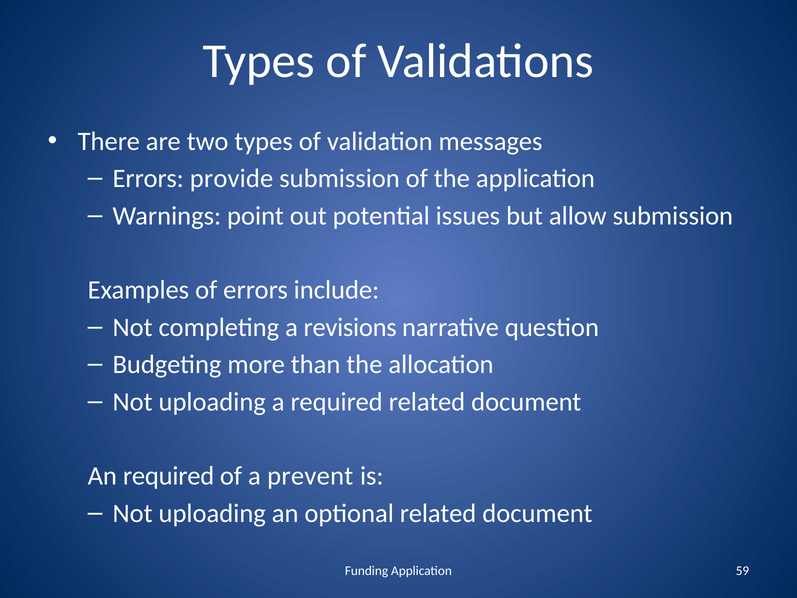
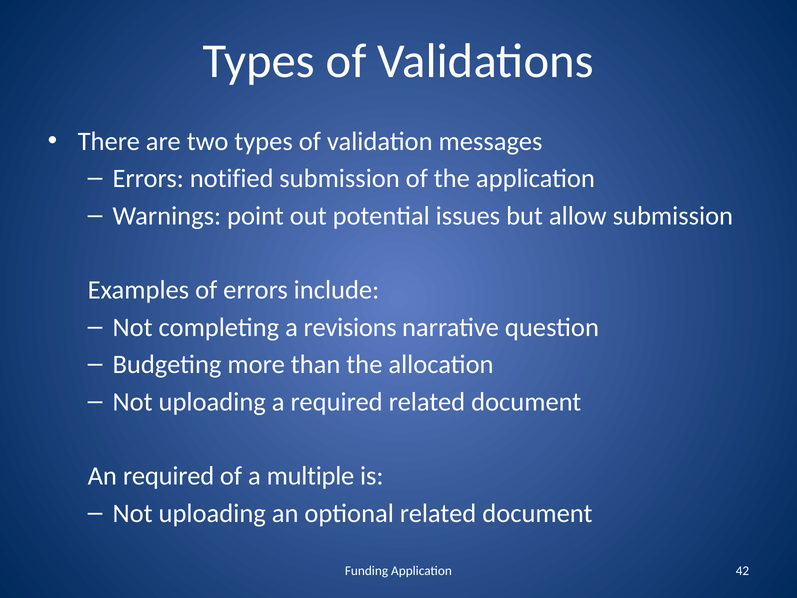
provide: provide -> notified
prevent: prevent -> multiple
59: 59 -> 42
